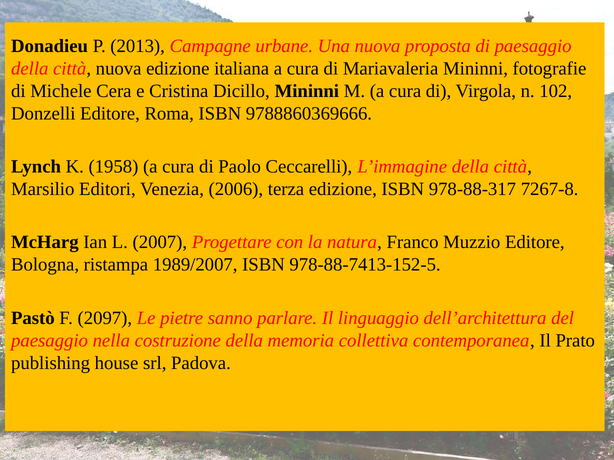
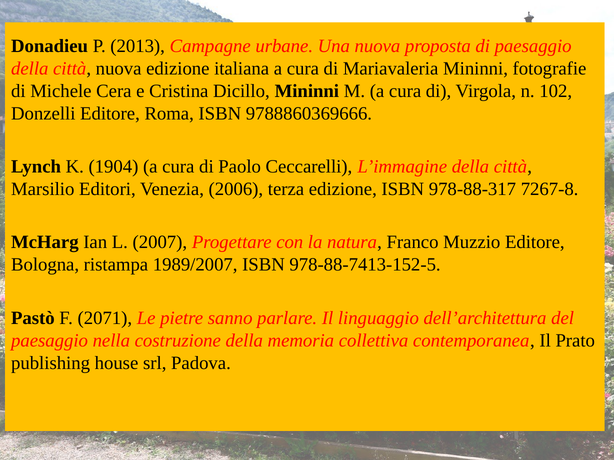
1958: 1958 -> 1904
2097: 2097 -> 2071
